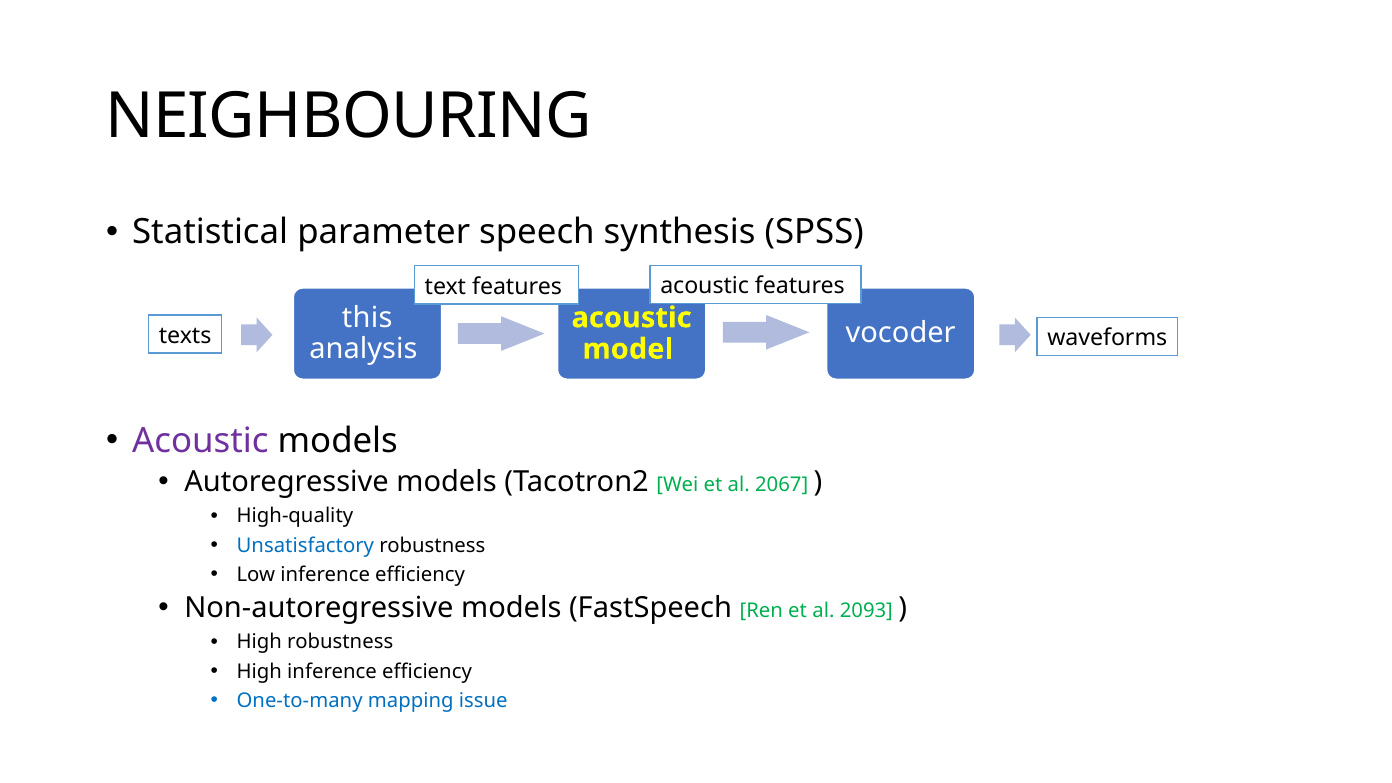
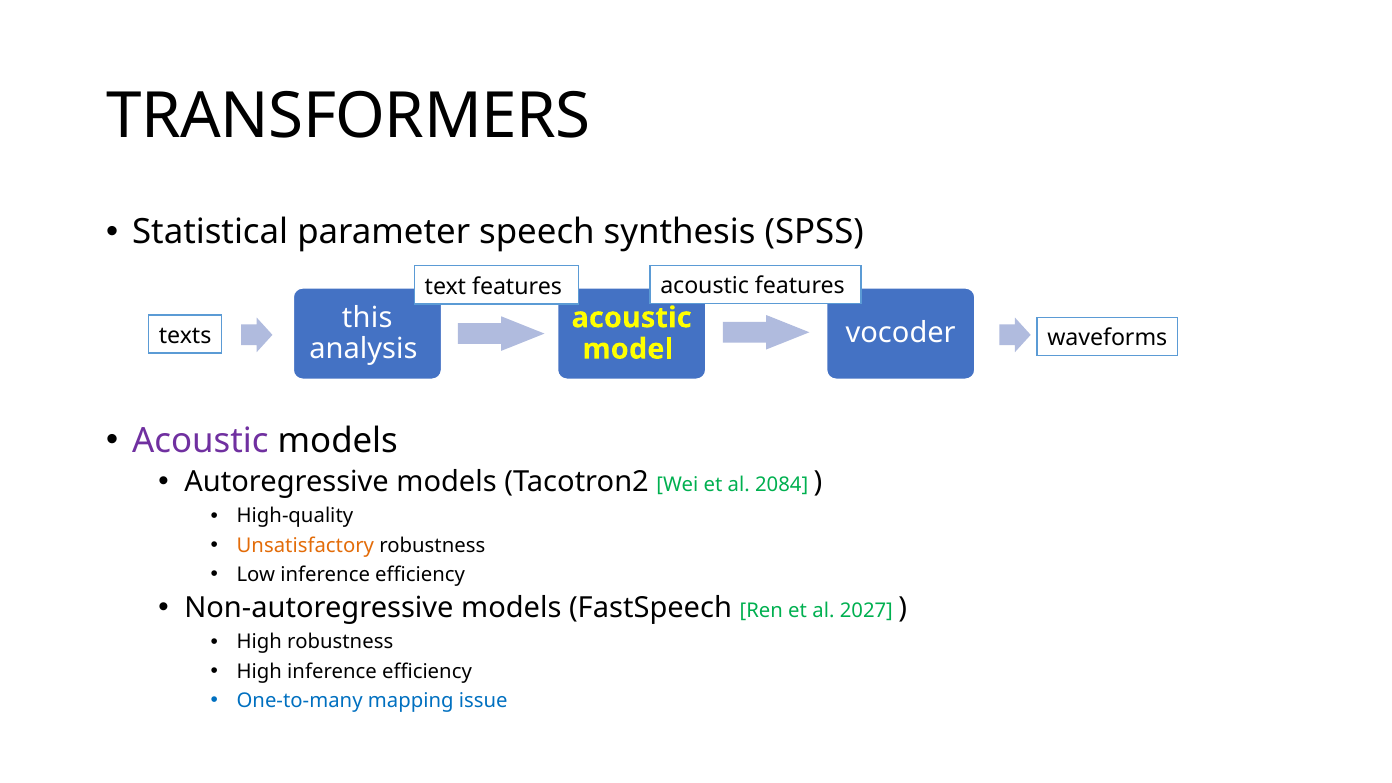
NEIGHBOURING: NEIGHBOURING -> TRANSFORMERS
2067: 2067 -> 2084
Unsatisfactory colour: blue -> orange
2093: 2093 -> 2027
